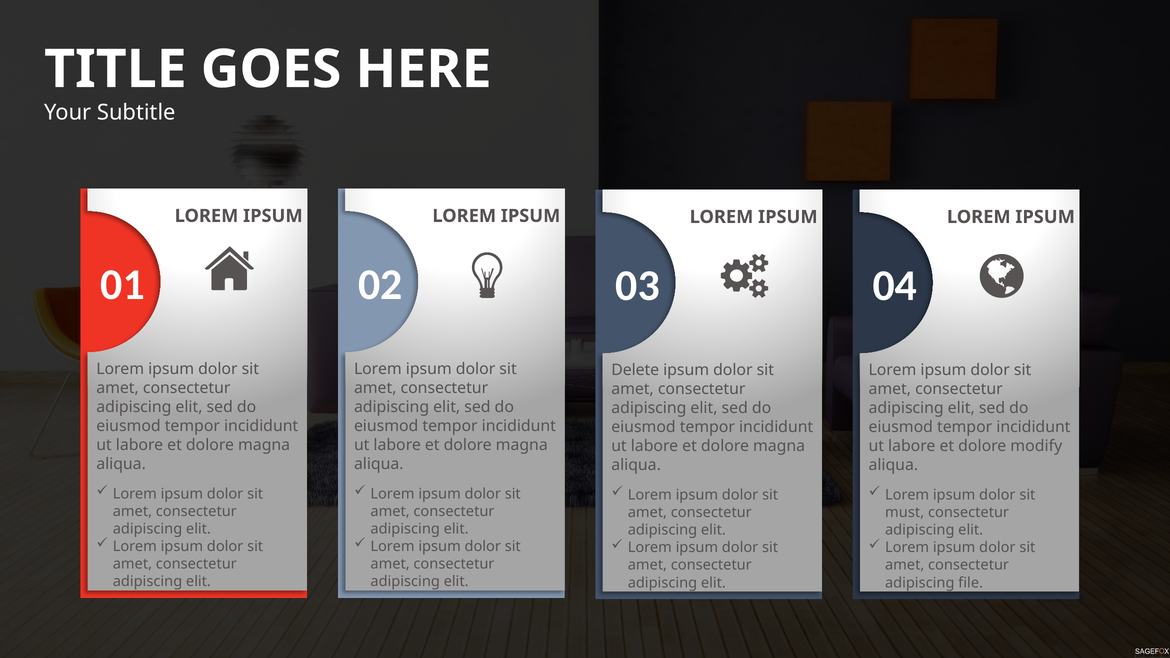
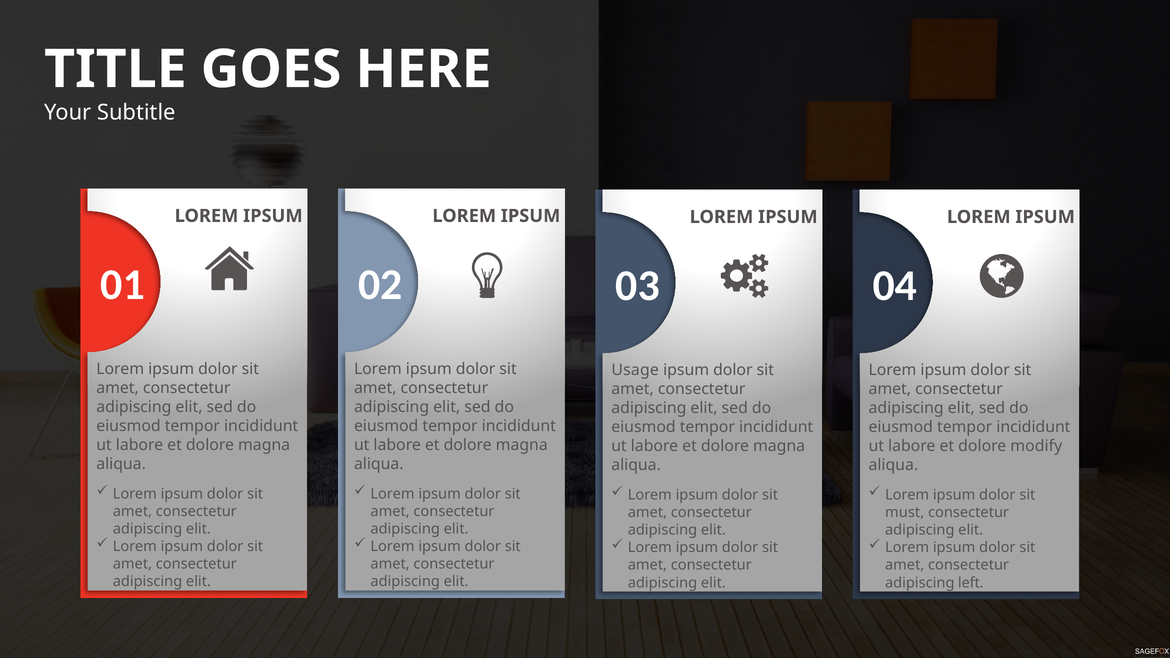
Delete: Delete -> Usage
file: file -> left
